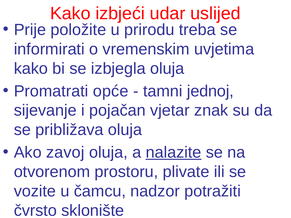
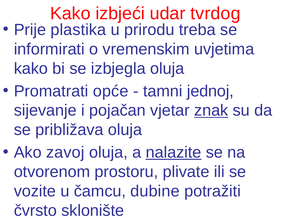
uslijed: uslijed -> tvrdog
položite: položite -> plastika
znak underline: none -> present
nadzor: nadzor -> dubine
